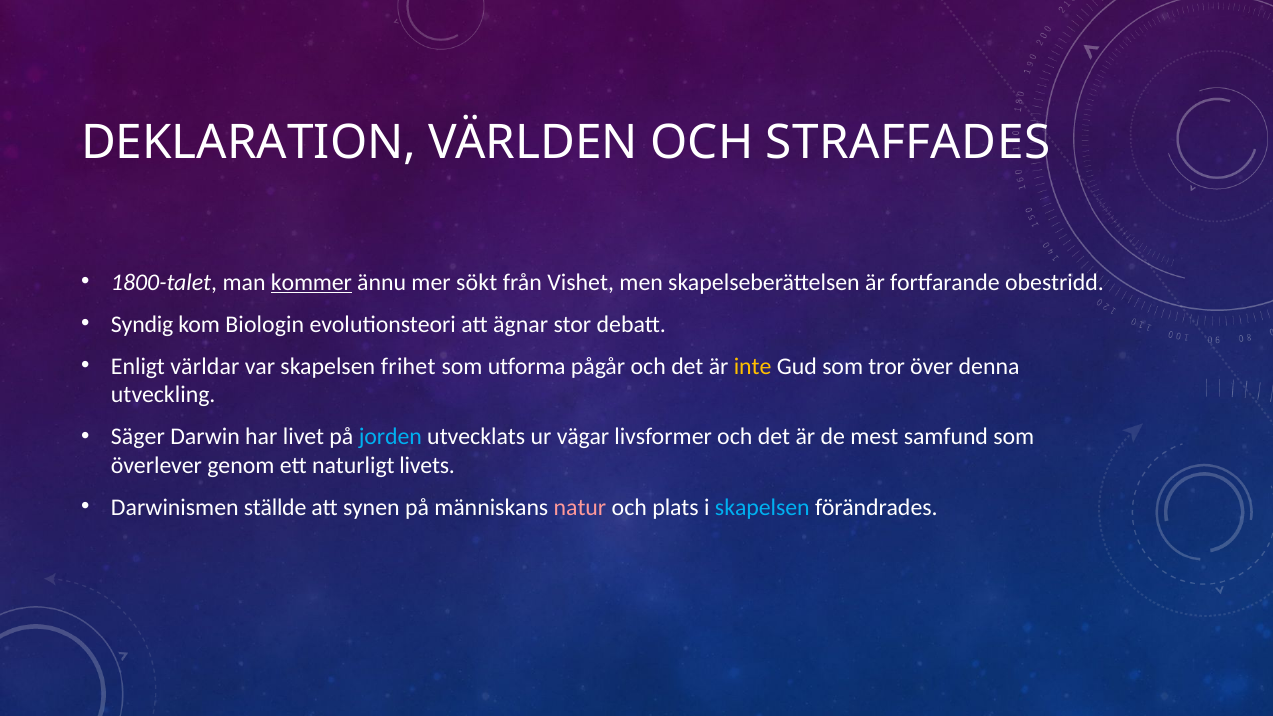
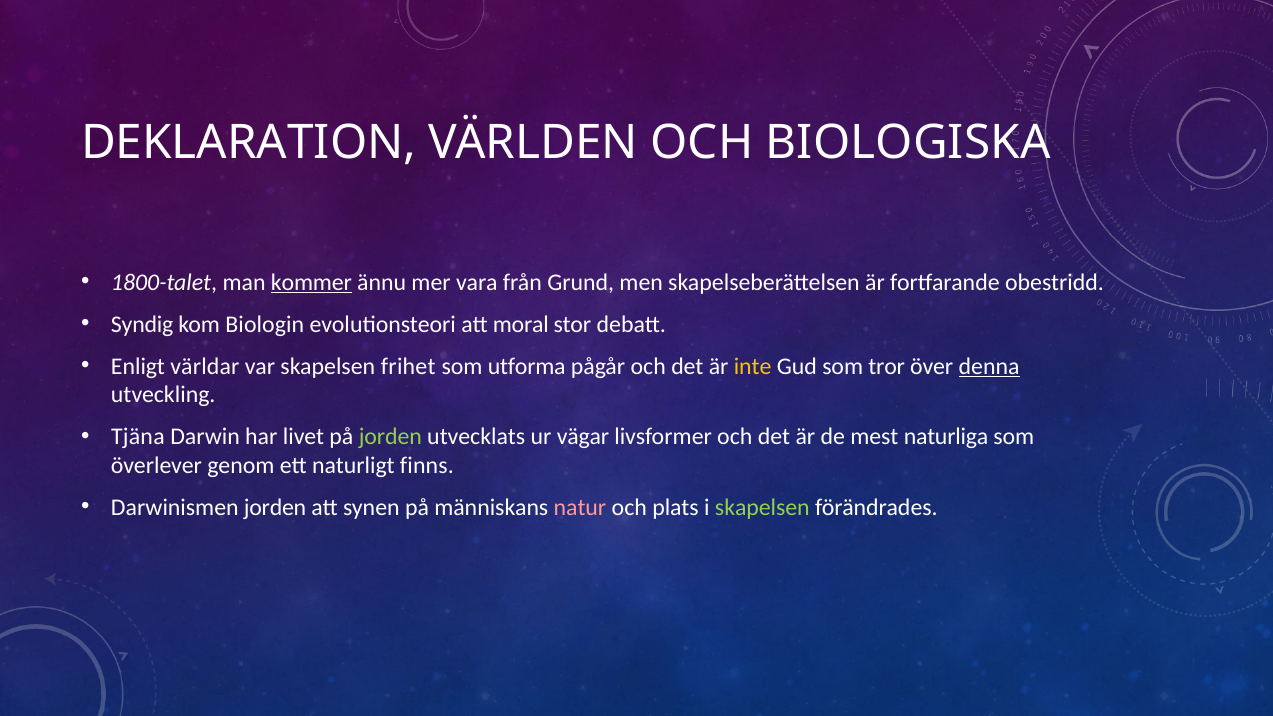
STRAFFADES: STRAFFADES -> BIOLOGISKA
sökt: sökt -> vara
Vishet: Vishet -> Grund
ägnar: ägnar -> moral
denna underline: none -> present
Säger: Säger -> Tjäna
jorden at (390, 437) colour: light blue -> light green
samfund: samfund -> naturliga
livets: livets -> finns
Darwinismen ställde: ställde -> jorden
skapelsen at (762, 507) colour: light blue -> light green
